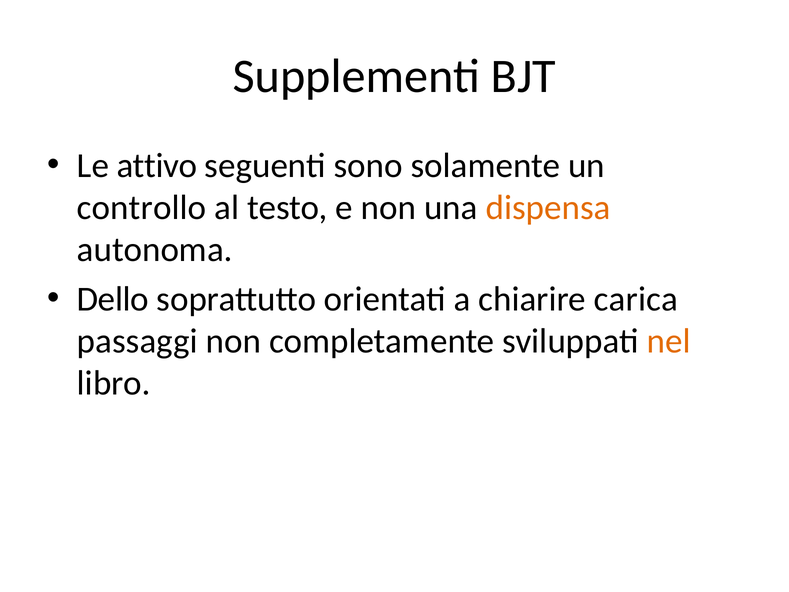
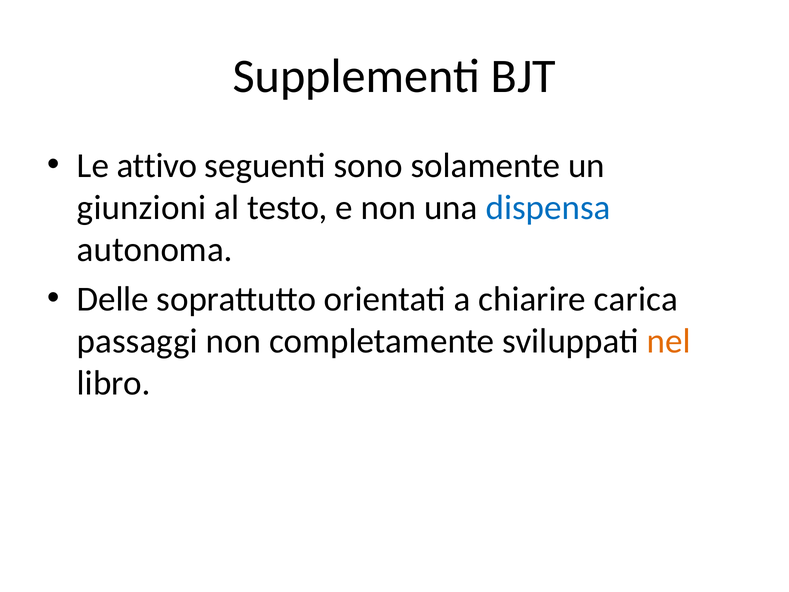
controllo: controllo -> giunzioni
dispensa colour: orange -> blue
Dello: Dello -> Delle
